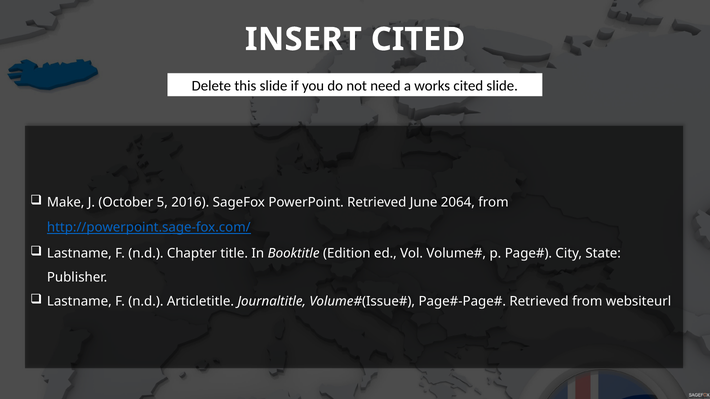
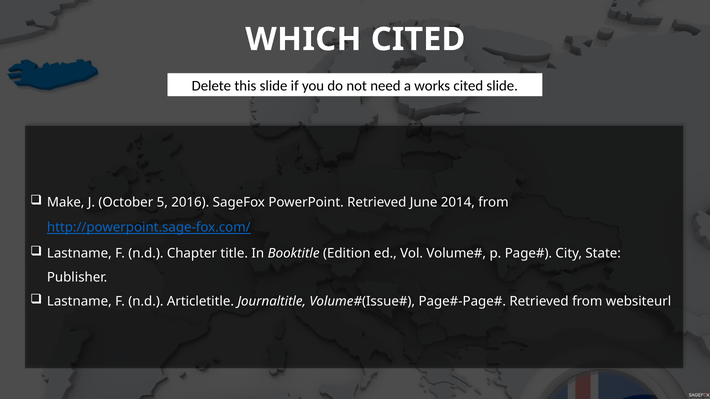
INSERT: INSERT -> WHICH
2064: 2064 -> 2014
